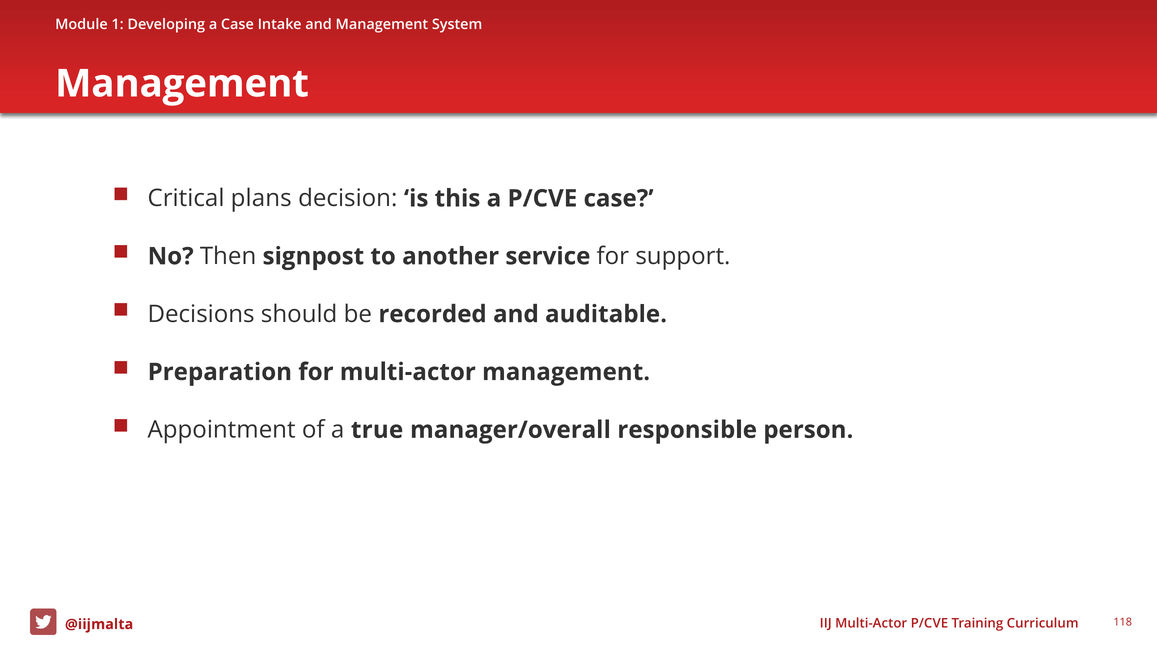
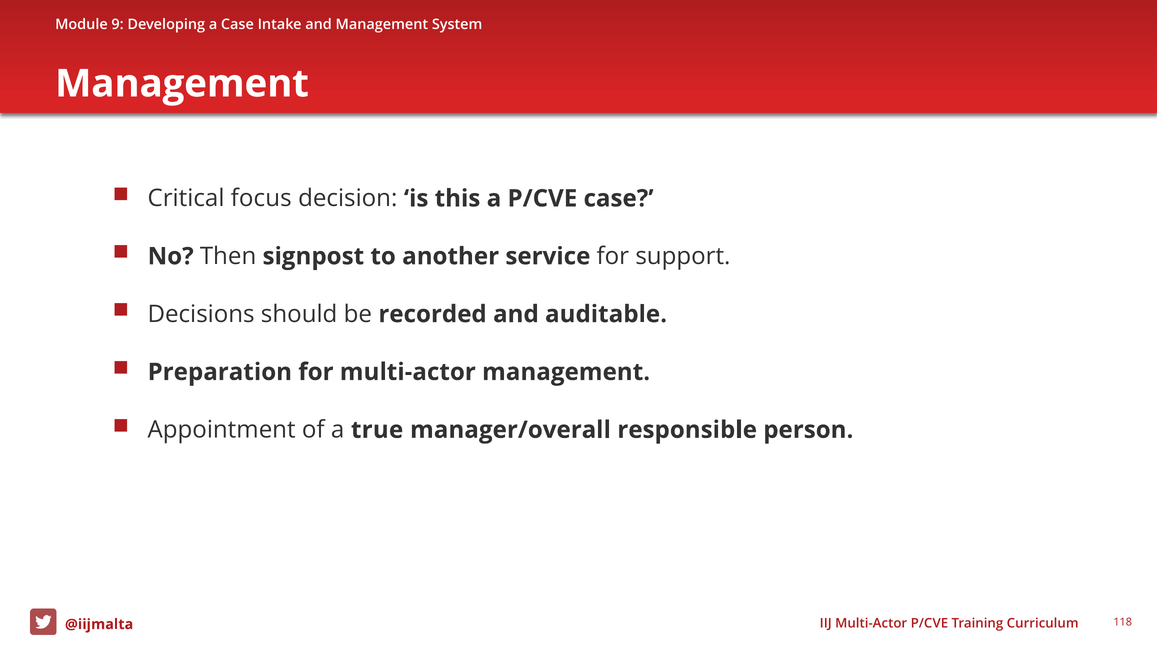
1: 1 -> 9
plans: plans -> focus
